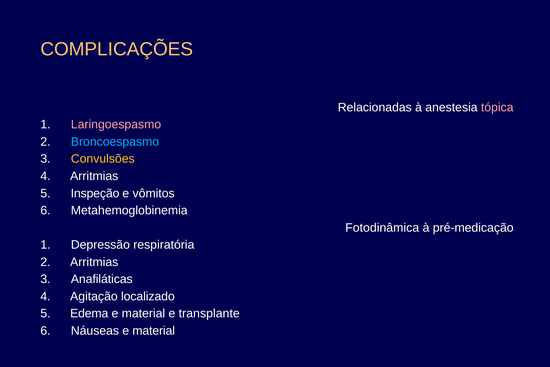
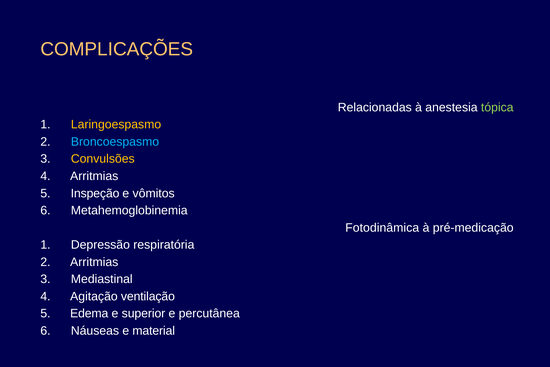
tópica colour: pink -> light green
Laringoespasmo colour: pink -> yellow
Anafiláticas: Anafiláticas -> Mediastinal
localizado: localizado -> ventilação
material at (143, 313): material -> superior
transplante: transplante -> percutânea
